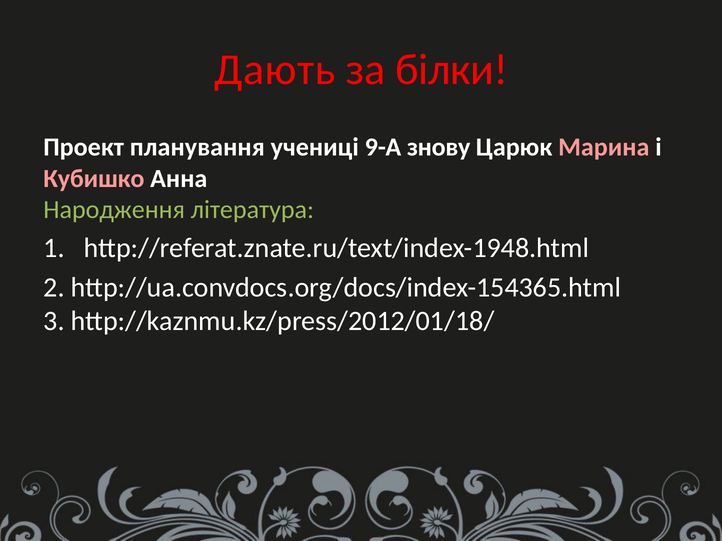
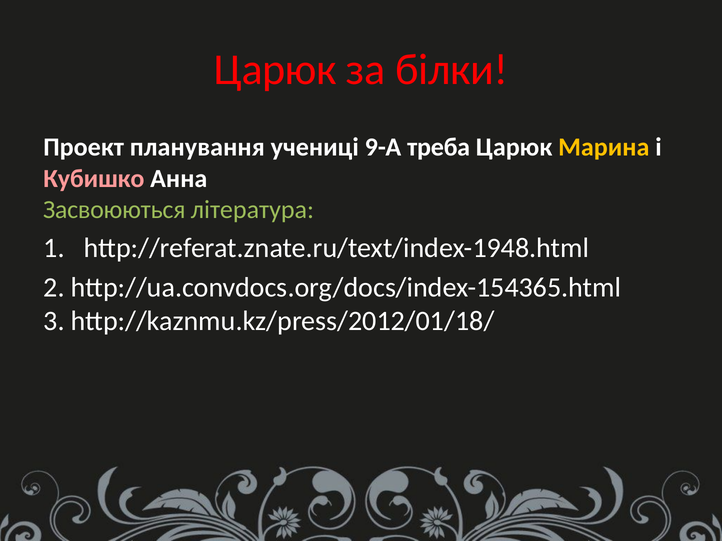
Дають at (275, 70): Дають -> Царюк
знову: знову -> треба
Марина colour: pink -> yellow
Народження: Народження -> Засвоюються
